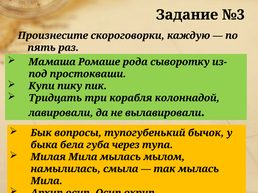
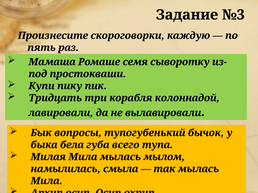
рода: рода -> семя
через: через -> всего
